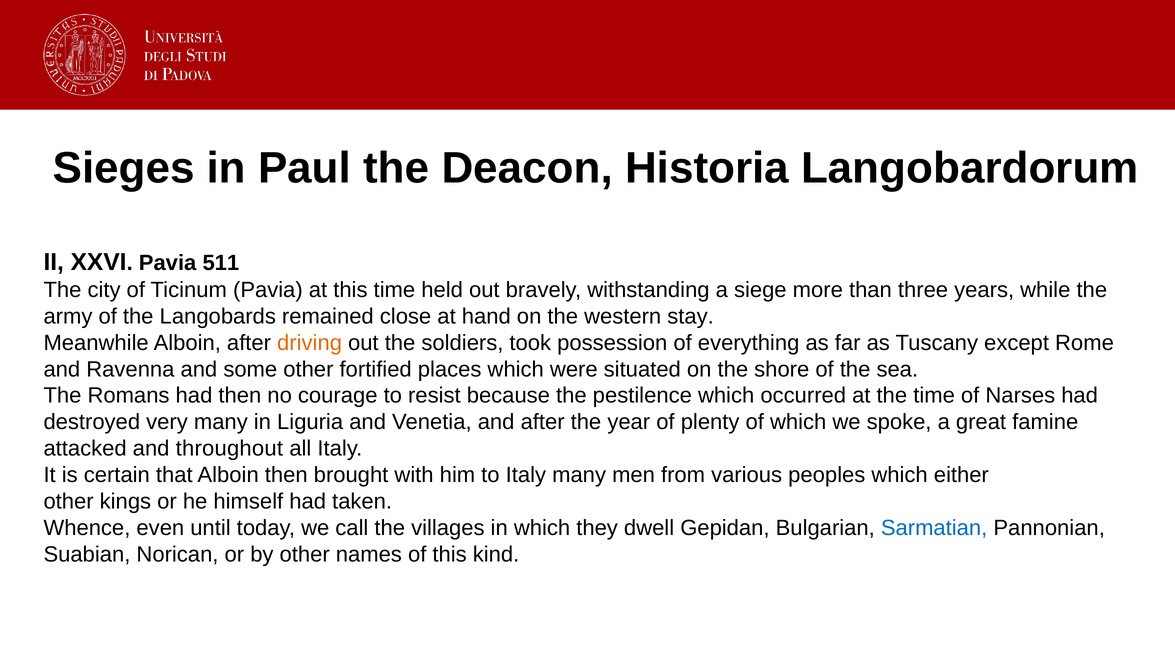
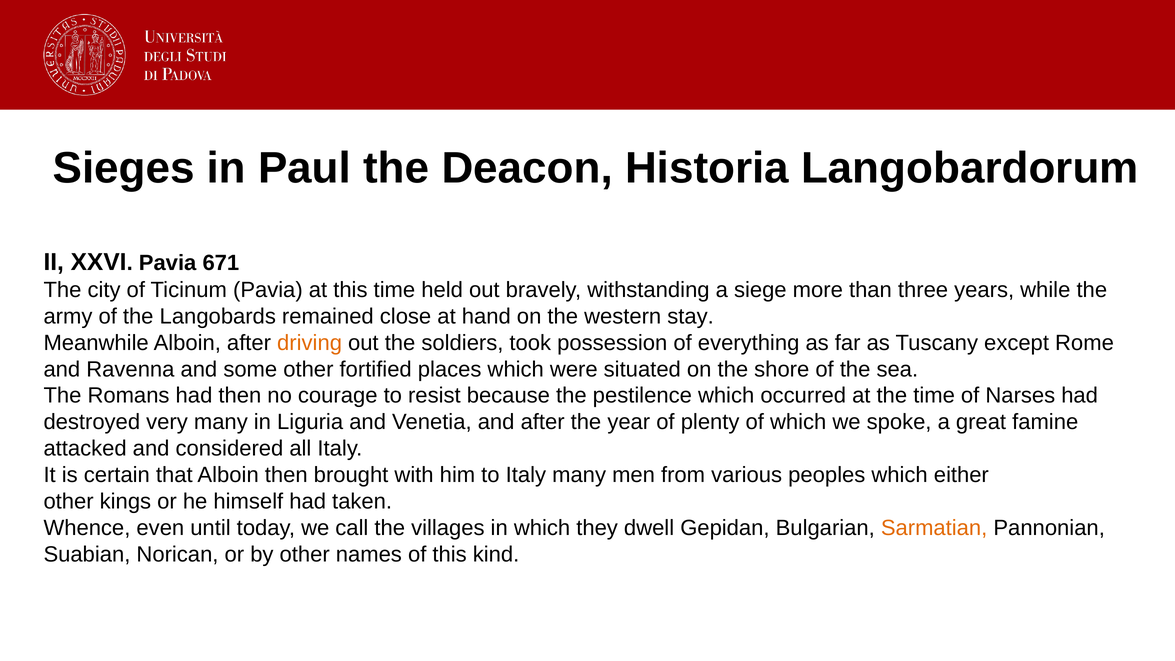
511: 511 -> 671
throughout: throughout -> considered
Sarmatian colour: blue -> orange
